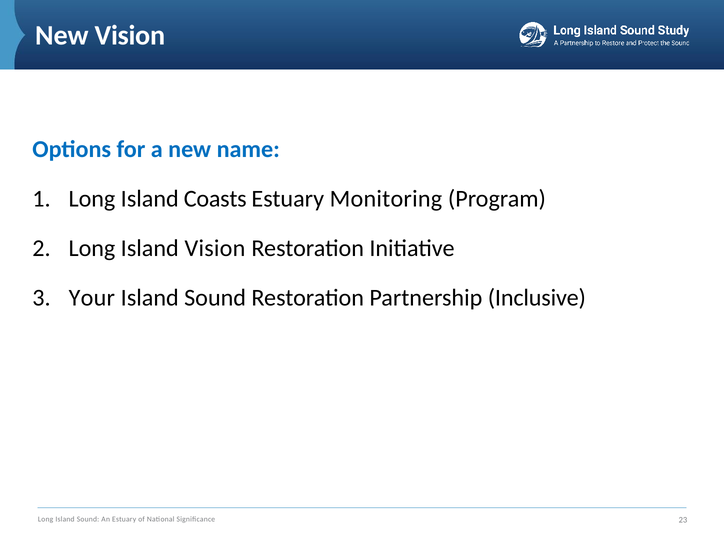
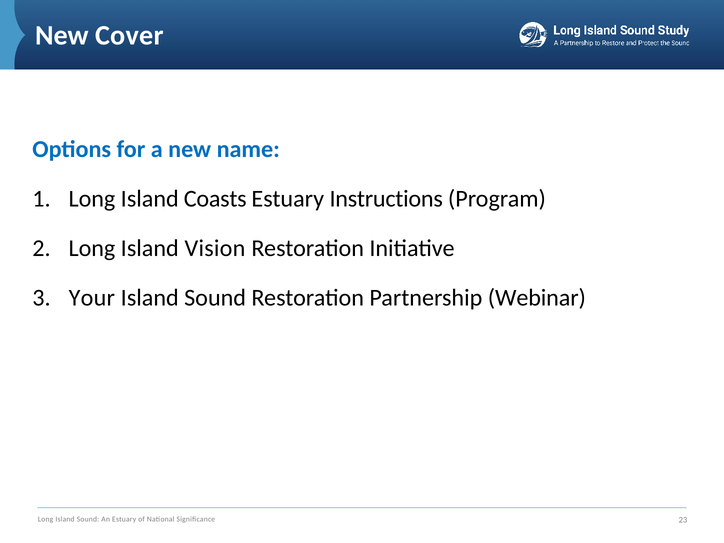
New Vision: Vision -> Cover
Monitoring: Monitoring -> Instructions
Inclusive: Inclusive -> Webinar
